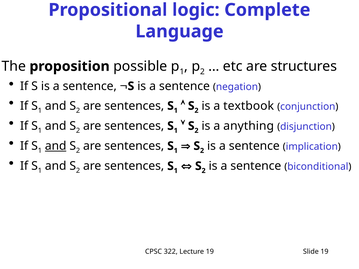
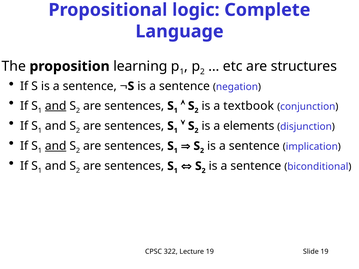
possible: possible -> learning
and at (56, 106) underline: none -> present
anything: anything -> elements
